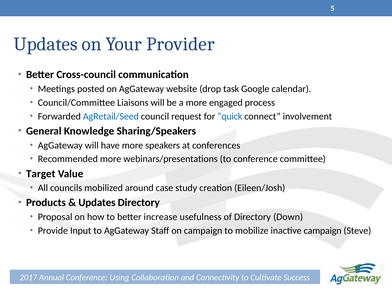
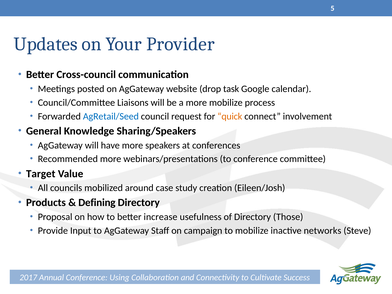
more engaged: engaged -> mobilize
quick colour: blue -> orange
Updates at (97, 203): Updates -> Defining
Down: Down -> Those
inactive campaign: campaign -> networks
